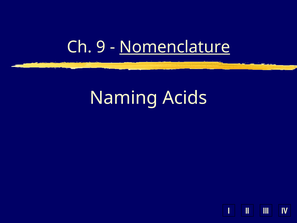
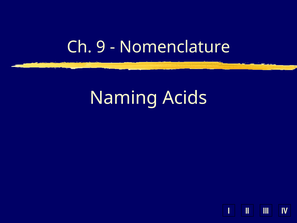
Nomenclature underline: present -> none
